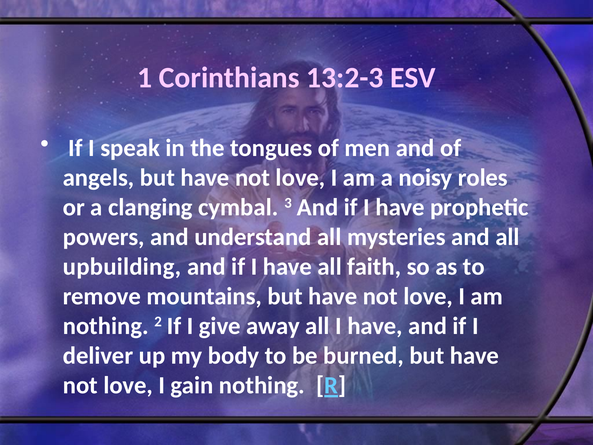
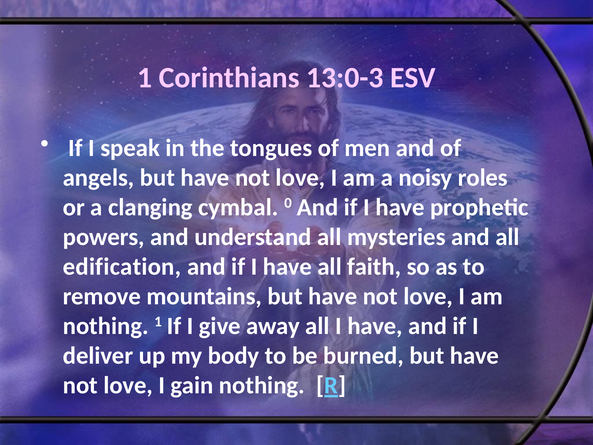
13:2-3: 13:2-3 -> 13:0-3
3: 3 -> 0
upbuilding: upbuilding -> edification
nothing 2: 2 -> 1
